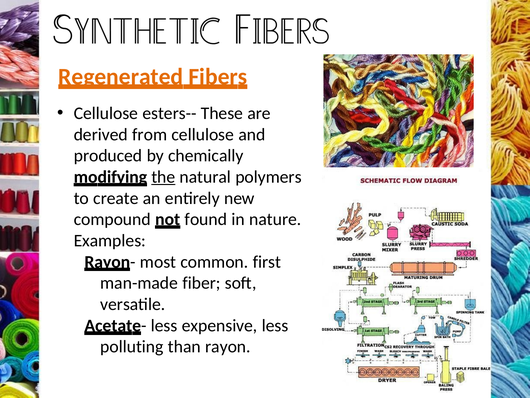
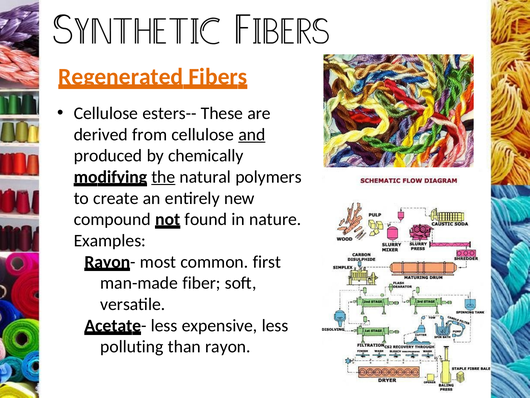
and underline: none -> present
